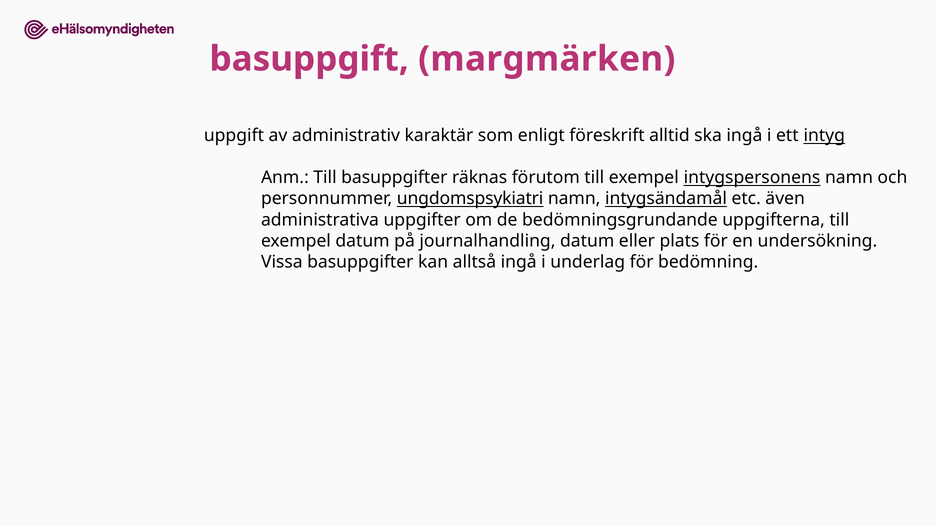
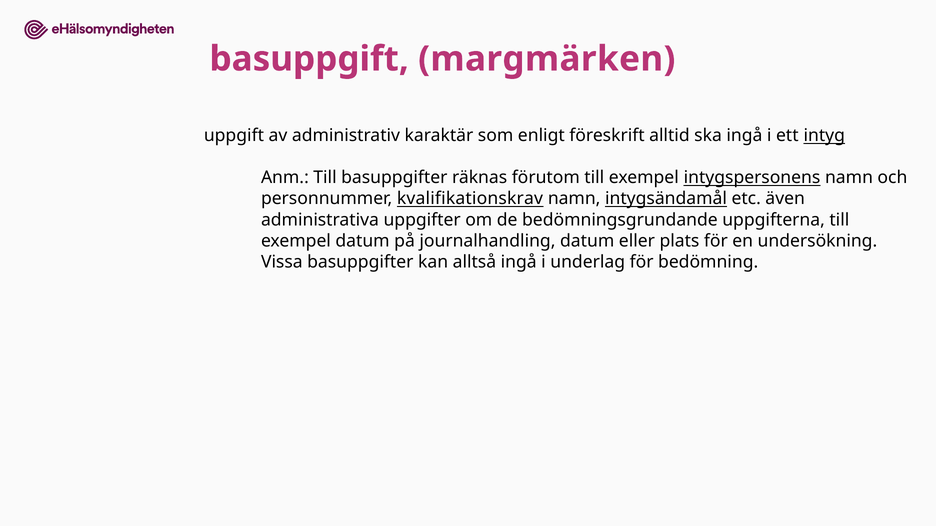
ungdomspsykiatri: ungdomspsykiatri -> kvalifikationskrav
